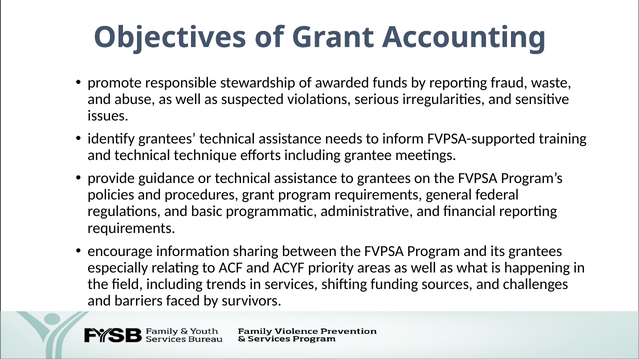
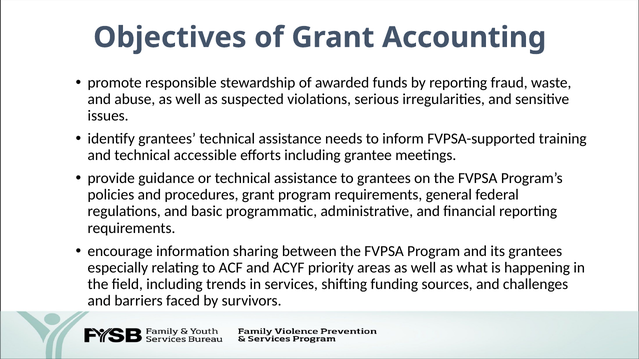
technique: technique -> accessible
